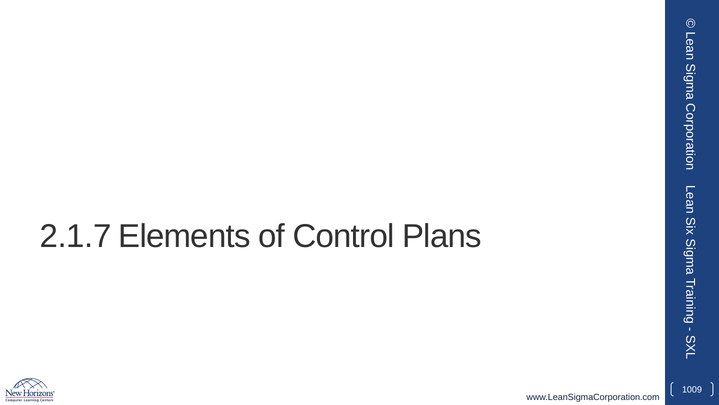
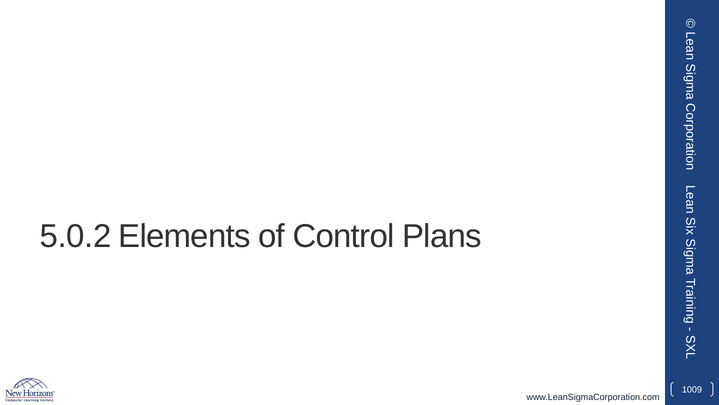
2.1.7: 2.1.7 -> 5.0.2
